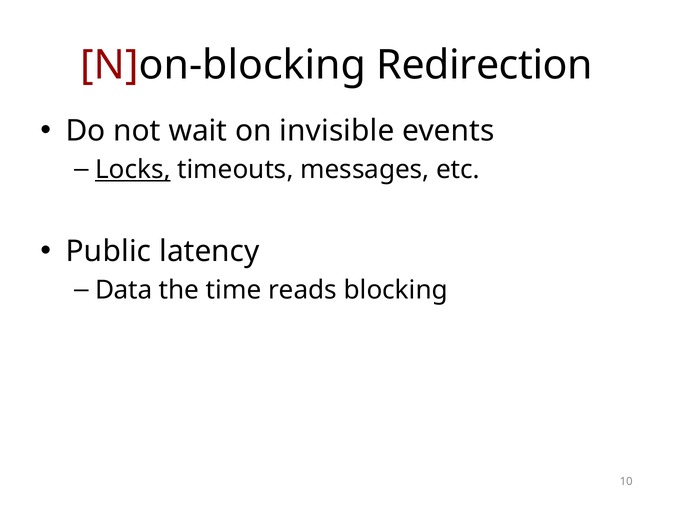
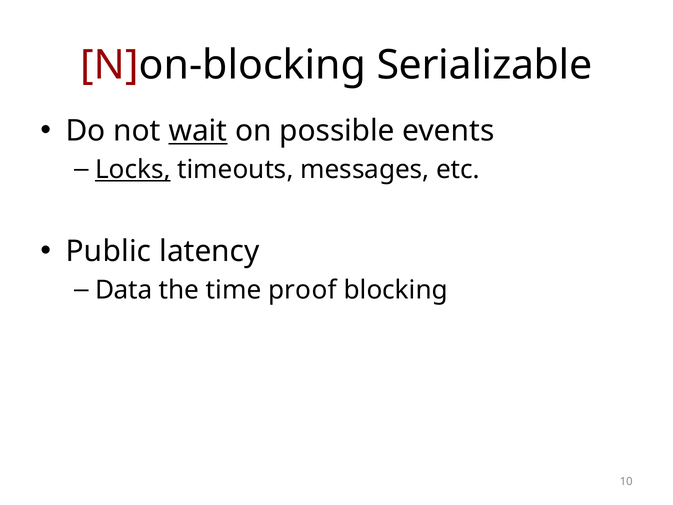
Redirection: Redirection -> Serializable
wait underline: none -> present
invisible: invisible -> possible
reads: reads -> proof
